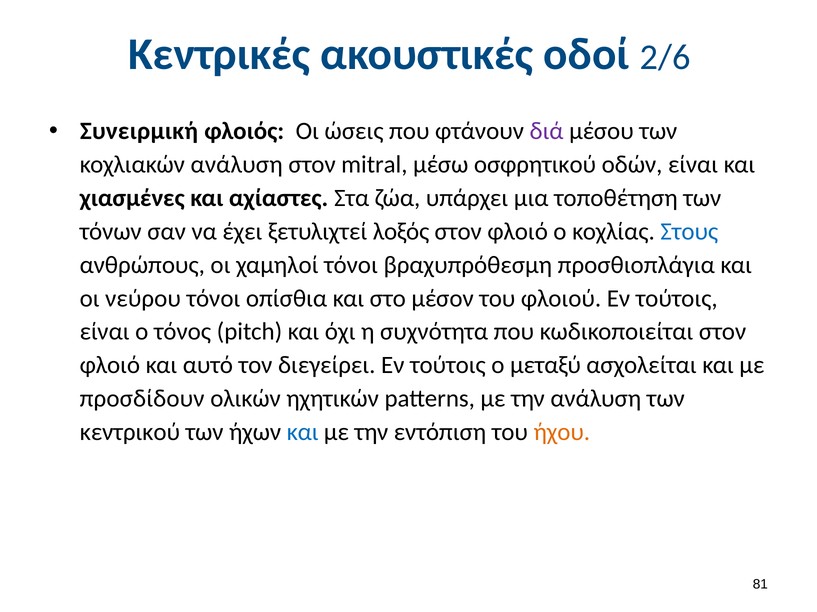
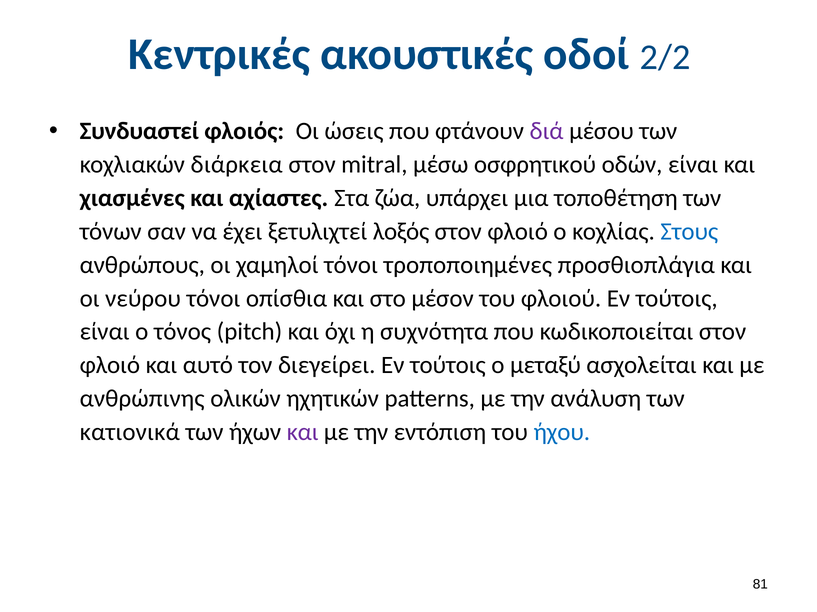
2/6: 2/6 -> 2/2
Συνειρμική: Συνειρμική -> Συνδυαστεί
κοχλιακών ανάλυση: ανάλυση -> διάρκεια
βραχυπρόθεσμη: βραχυπρόθεσμη -> τροποποιημένες
προσδίδουν: προσδίδουν -> ανθρώπινης
κεντρικού: κεντρικού -> κατιονικά
και at (303, 433) colour: blue -> purple
ήχου colour: orange -> blue
